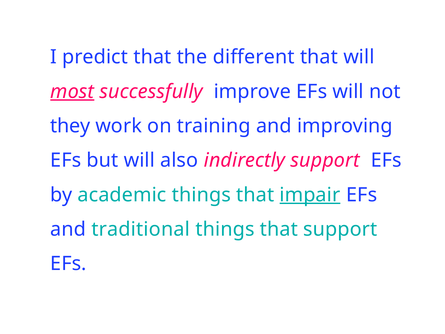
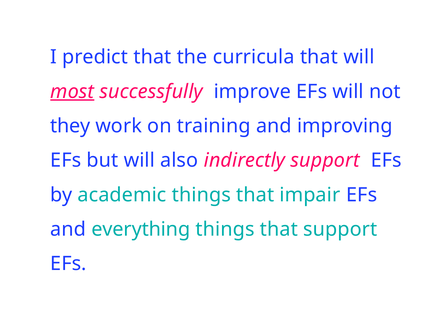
different: different -> curricula
impair underline: present -> none
traditional: traditional -> everything
